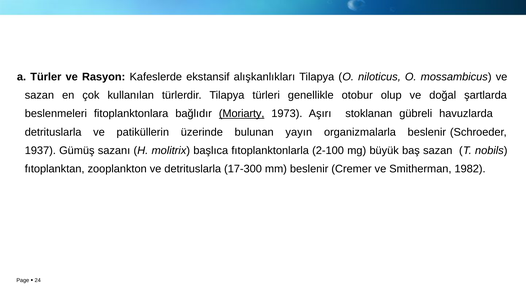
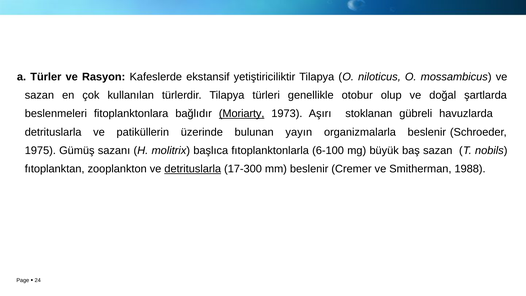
alışkanlıkları: alışkanlıkları -> yetiştiriciliktir
1937: 1937 -> 1975
2-100: 2-100 -> 6-100
detrituslarla at (193, 169) underline: none -> present
1982: 1982 -> 1988
